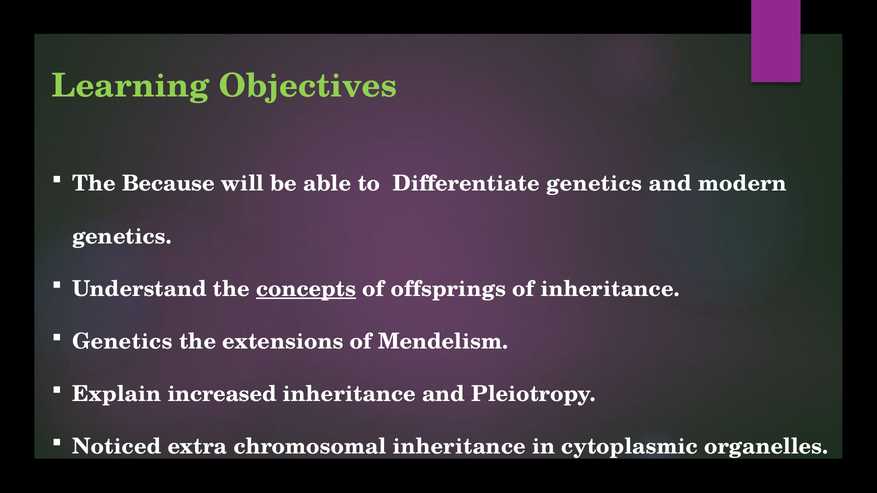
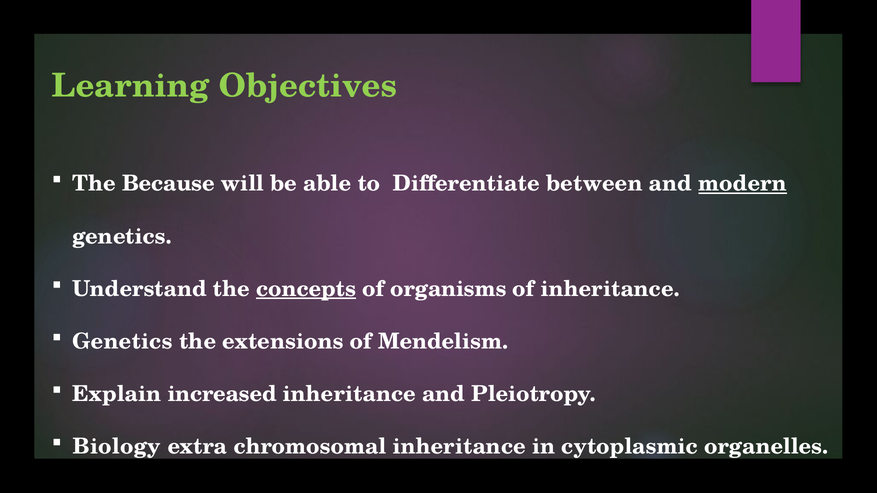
Differentiate genetics: genetics -> between
modern underline: none -> present
offsprings: offsprings -> organisms
Noticed: Noticed -> Biology
